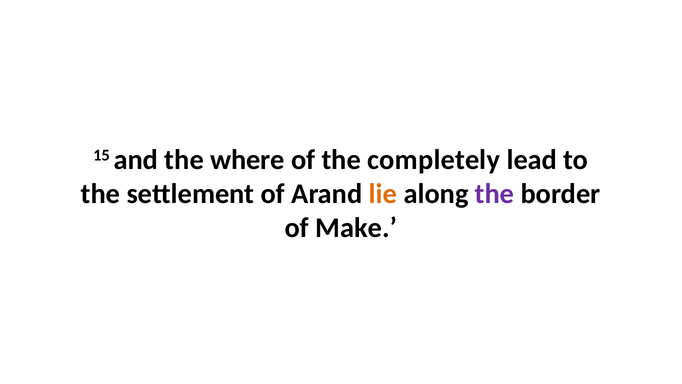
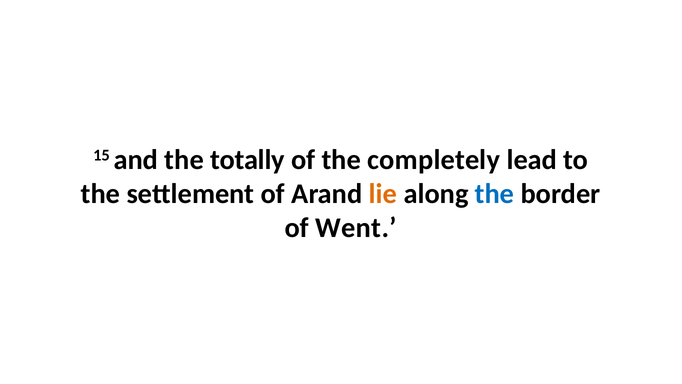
where: where -> totally
the at (495, 194) colour: purple -> blue
Make: Make -> Went
